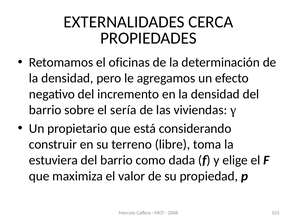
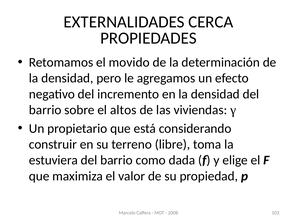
oficinas: oficinas -> movido
sería: sería -> altos
